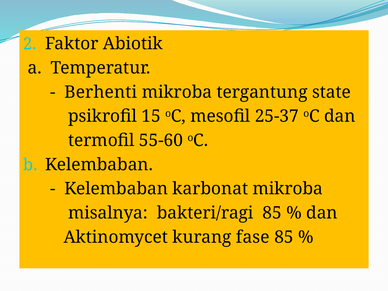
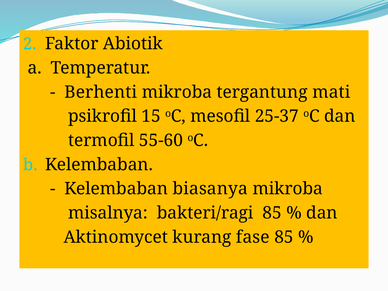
state: state -> mati
karbonat: karbonat -> biasanya
